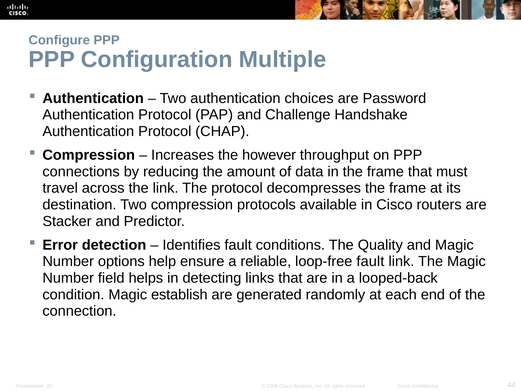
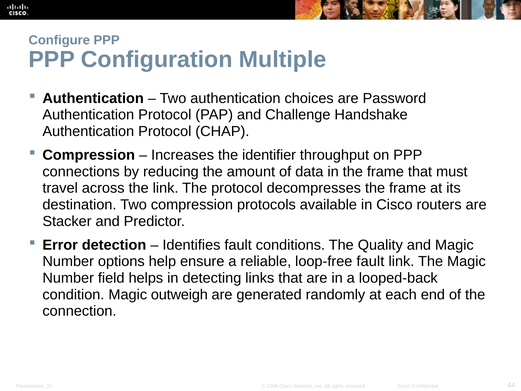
however: however -> identifier
establish: establish -> outweigh
